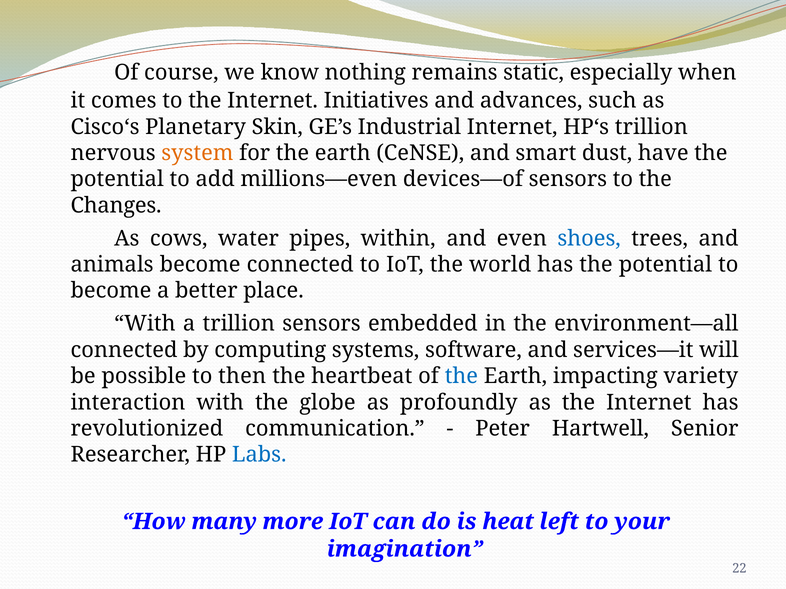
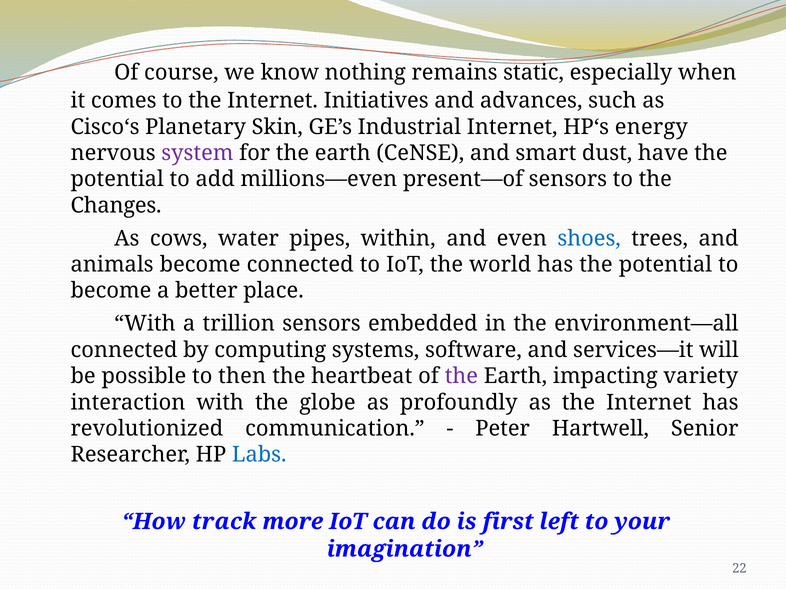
HP‘s trillion: trillion -> energy
system colour: orange -> purple
devices—of: devices—of -> present—of
the at (461, 376) colour: blue -> purple
many: many -> track
heat: heat -> first
